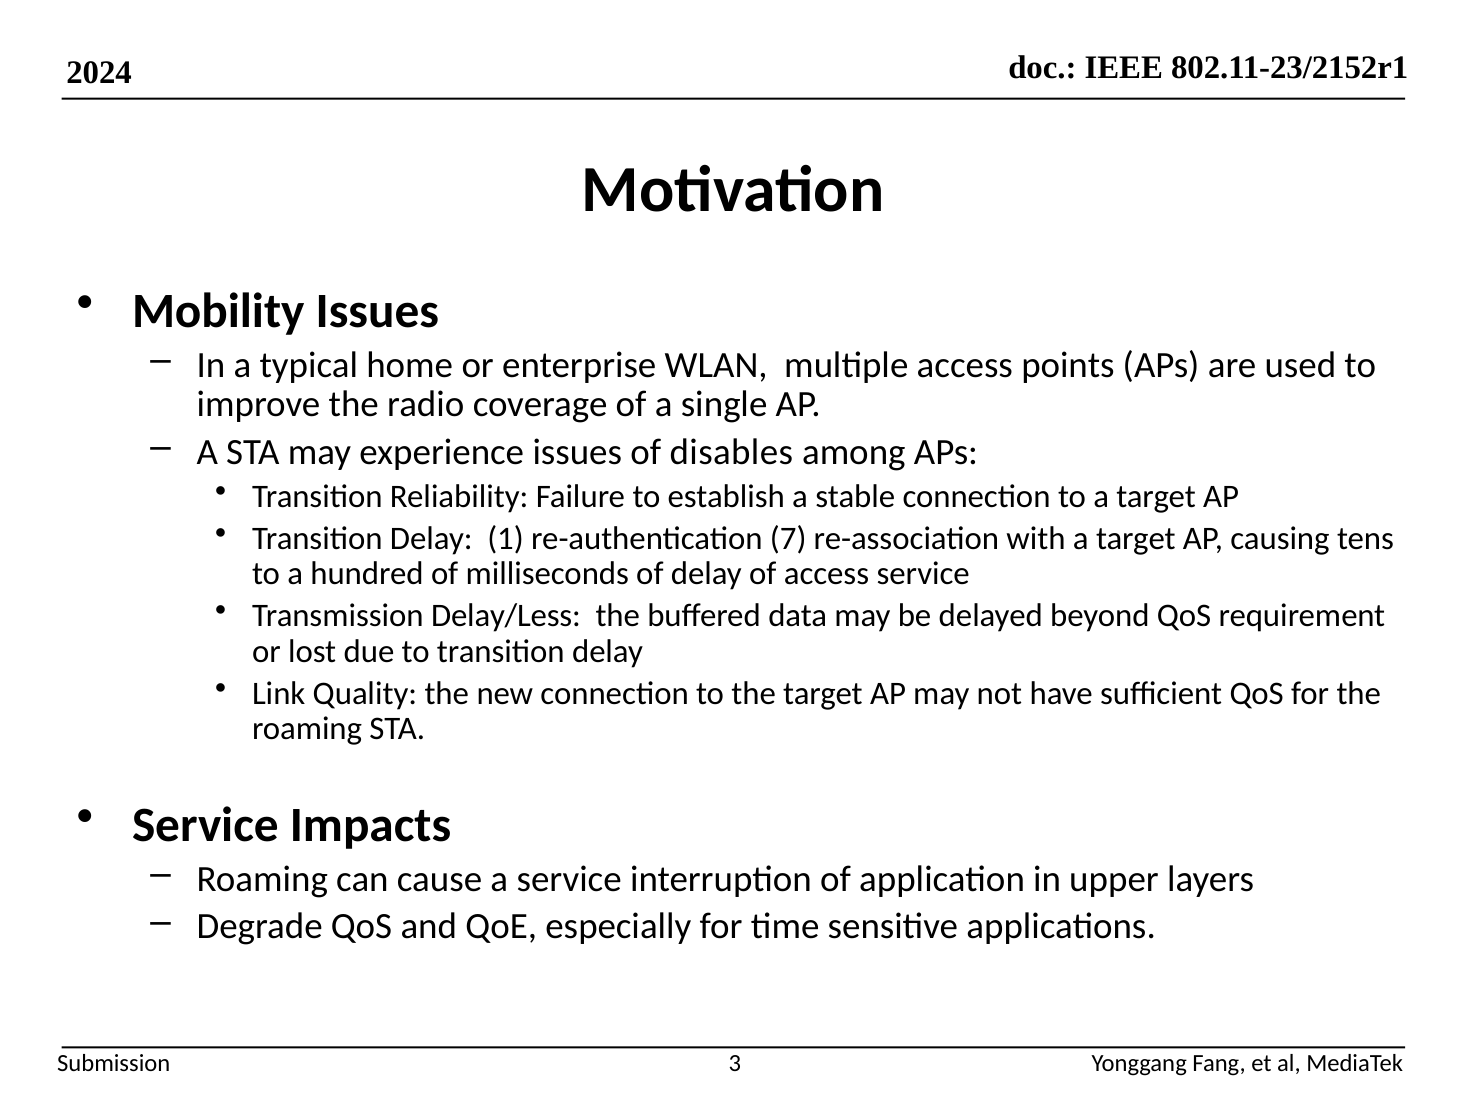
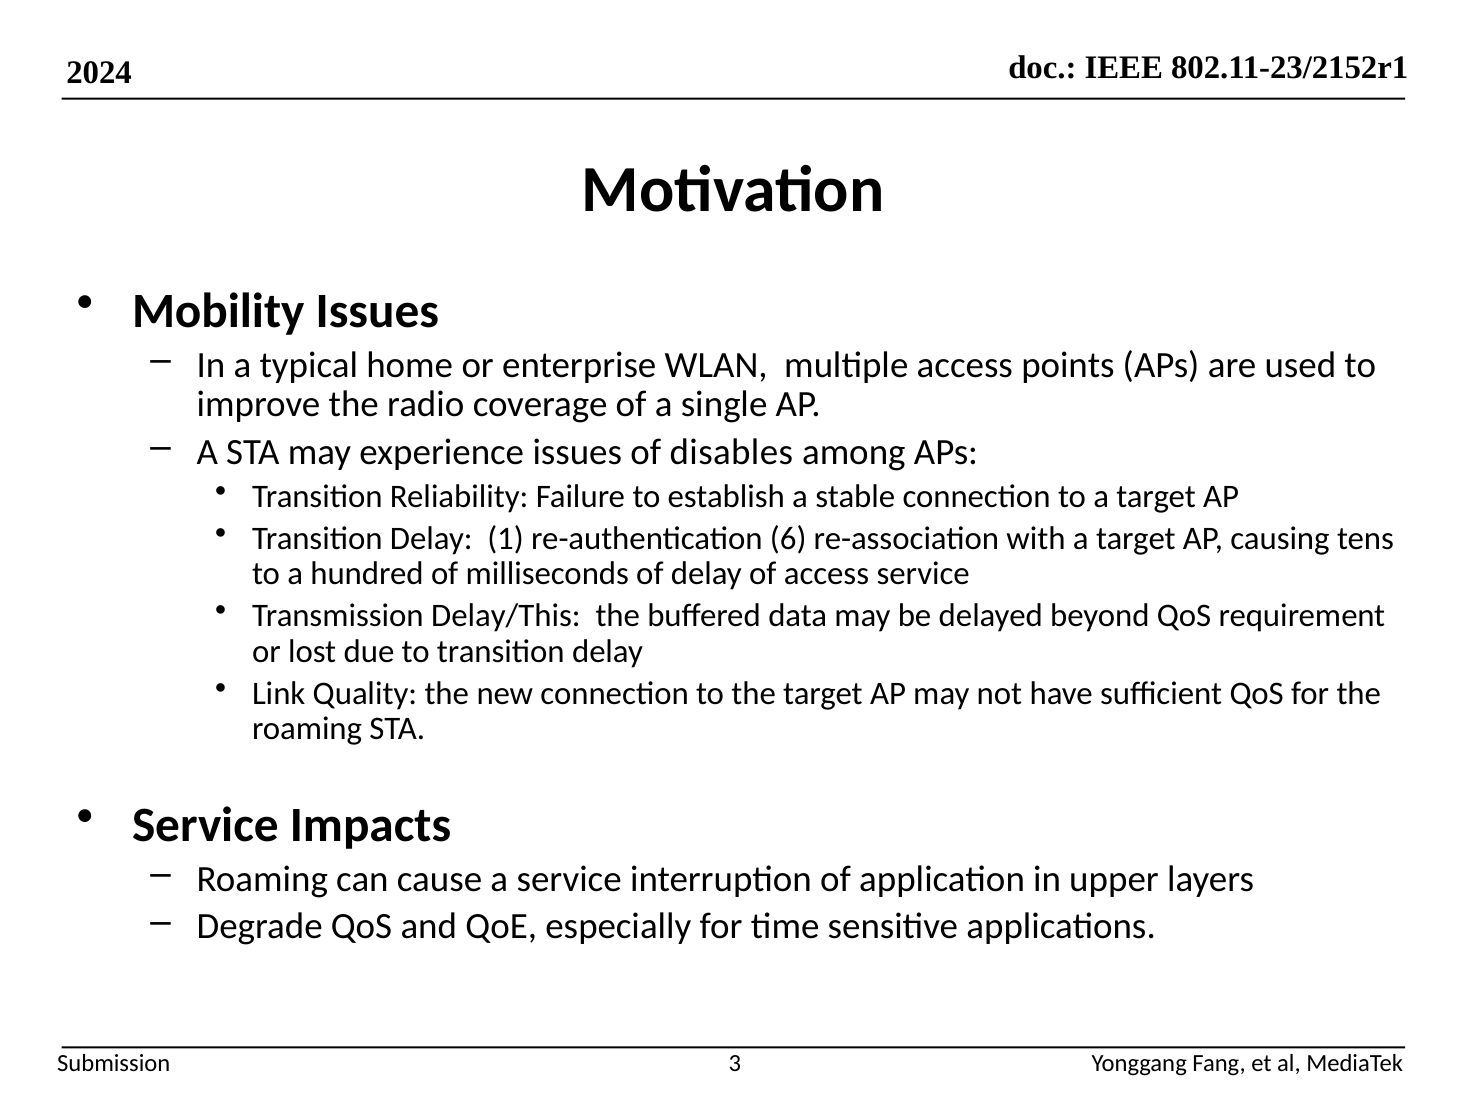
7: 7 -> 6
Delay/Less: Delay/Less -> Delay/This
